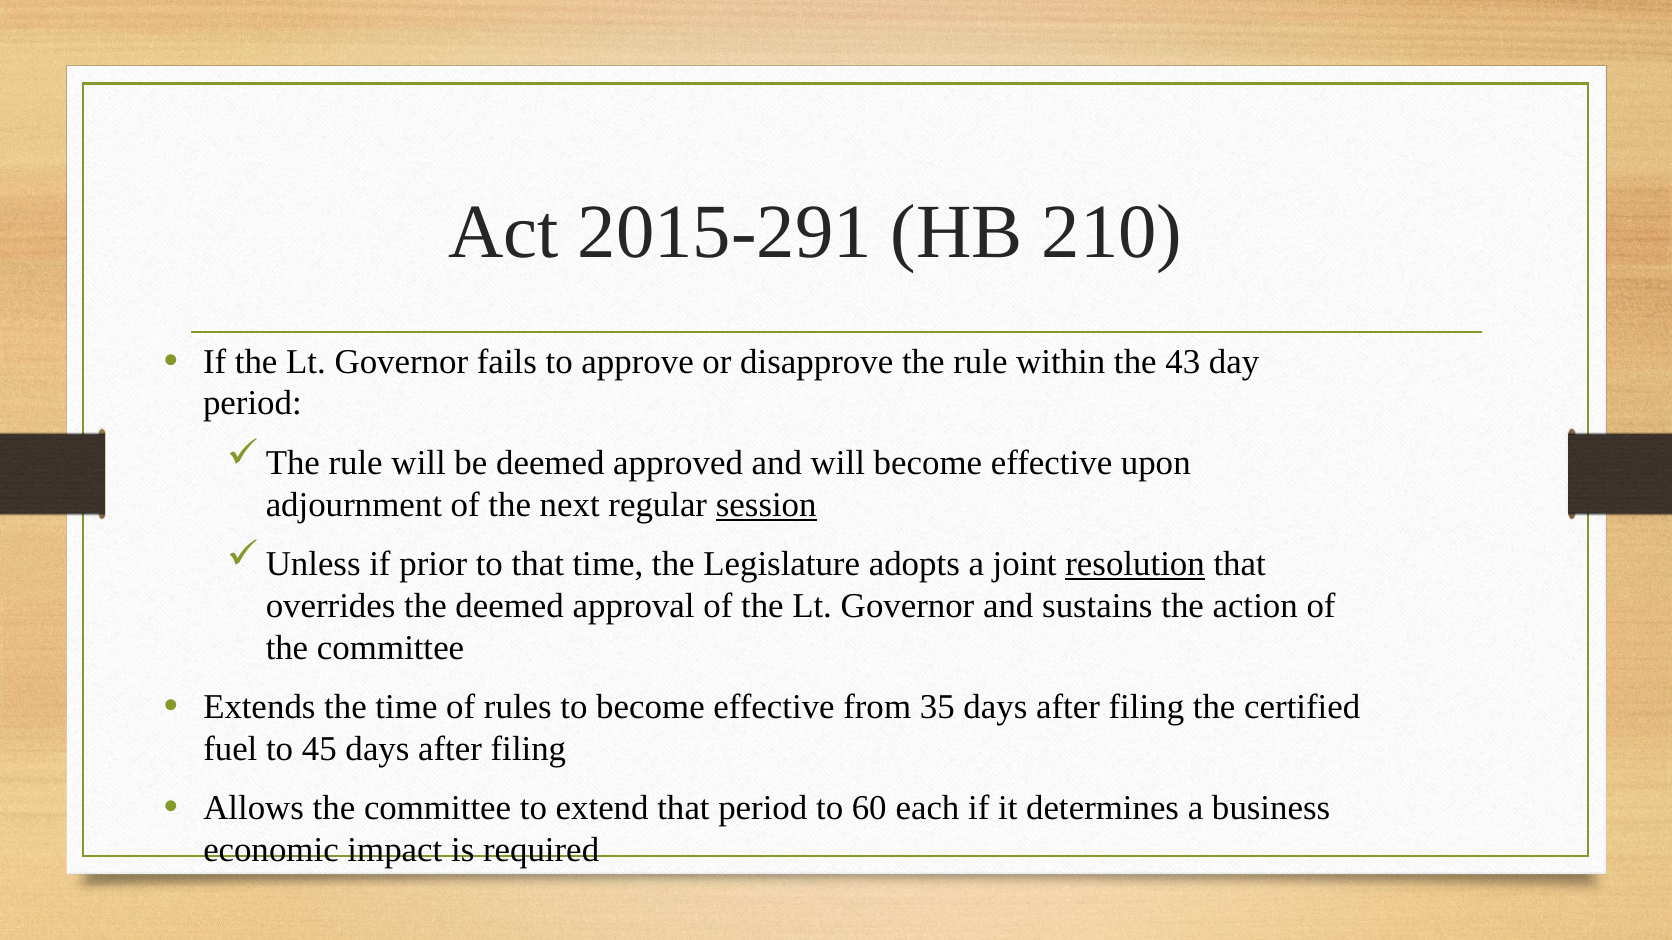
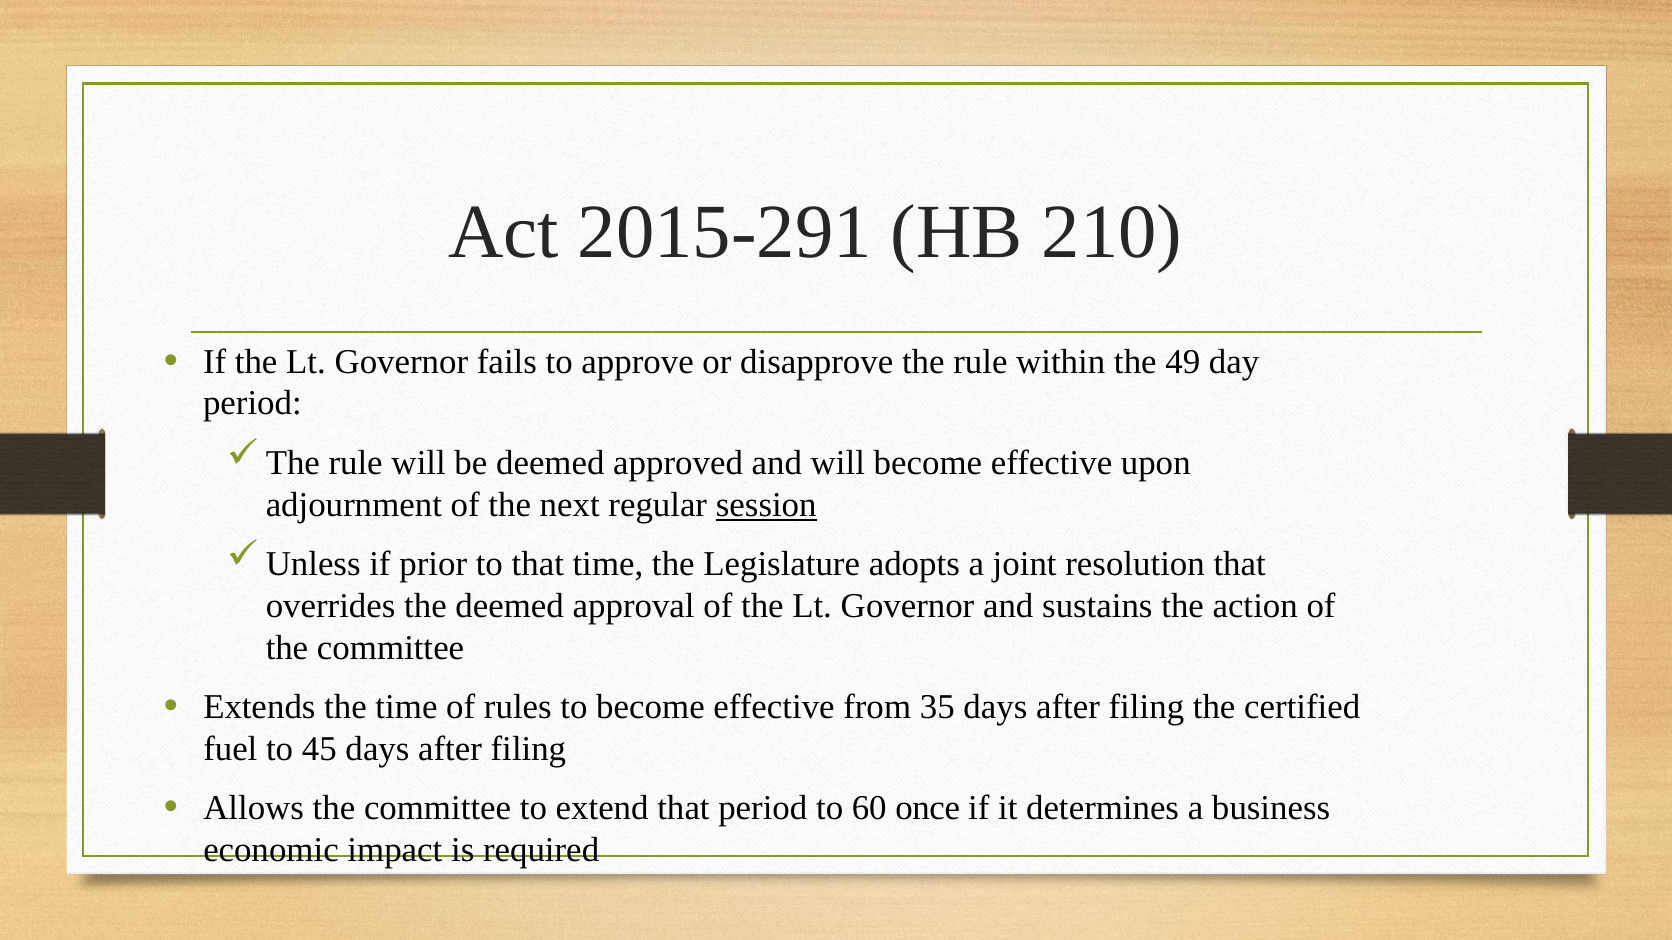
43: 43 -> 49
resolution underline: present -> none
each: each -> once
